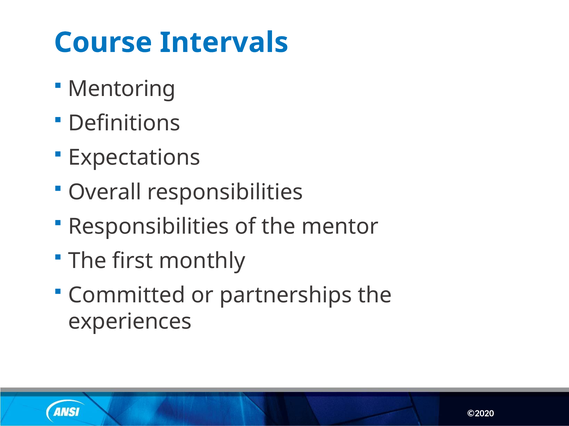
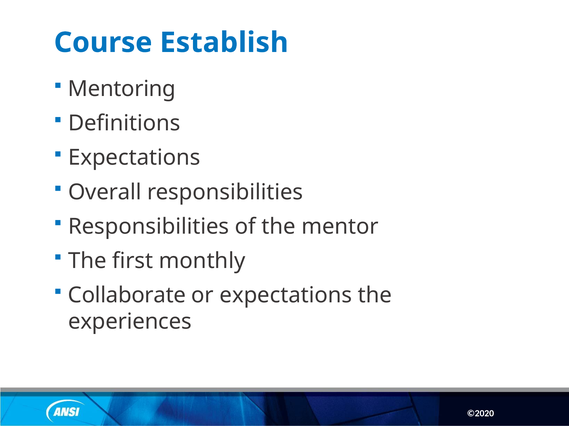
Intervals: Intervals -> Establish
Committed: Committed -> Collaborate
or partnerships: partnerships -> expectations
